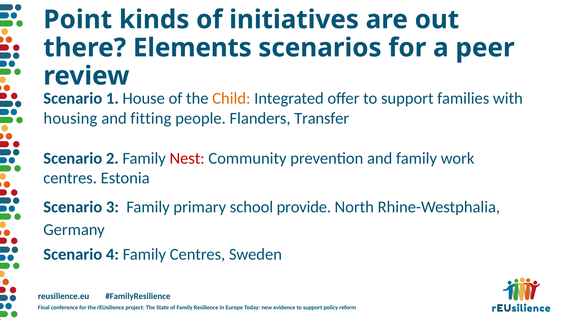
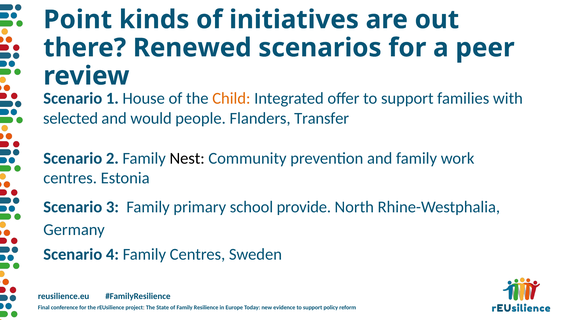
Elements: Elements -> Renewed
housing: housing -> selected
fitting: fitting -> would
Nest colour: red -> black
